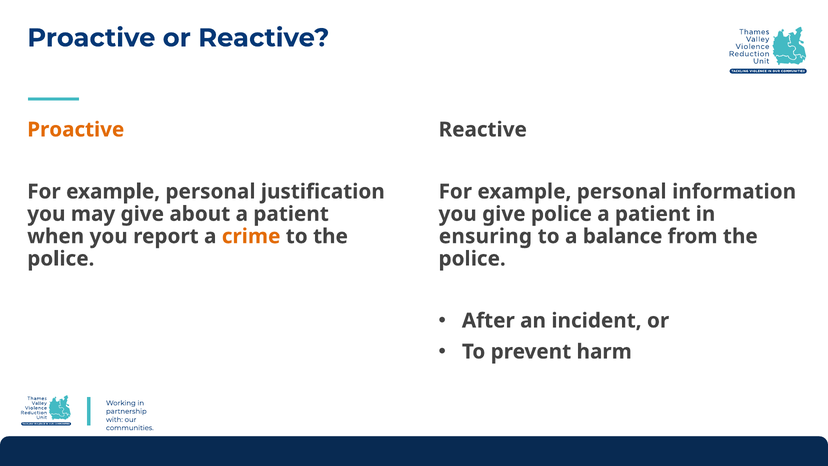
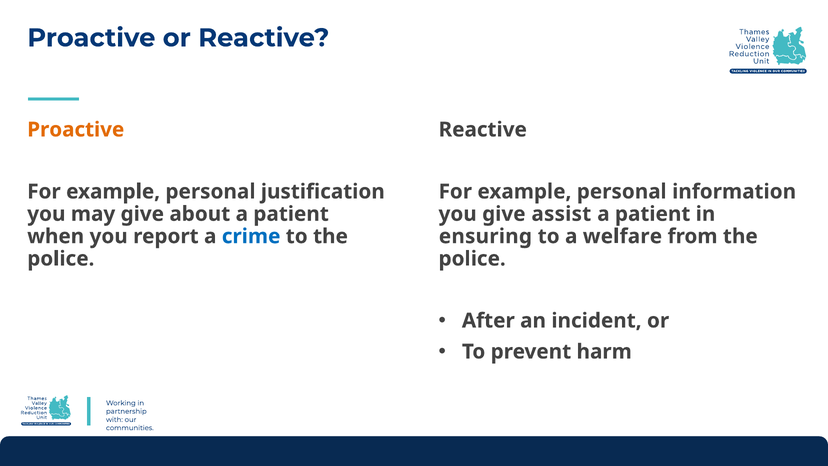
give police: police -> assist
crime colour: orange -> blue
balance: balance -> welfare
